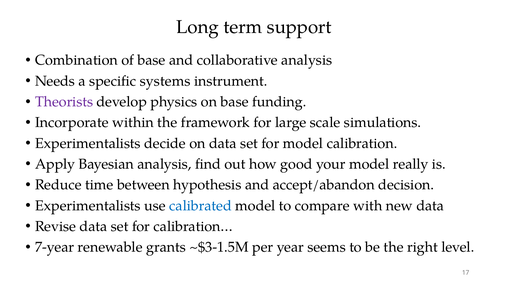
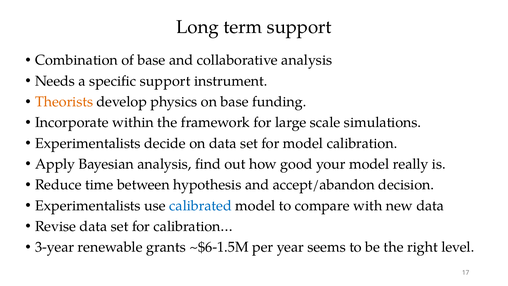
specific systems: systems -> support
Theorists colour: purple -> orange
7-year: 7-year -> 3-year
~$3-1.5M: ~$3-1.5M -> ~$6-1.5M
